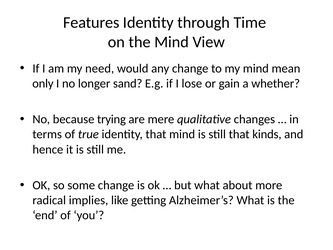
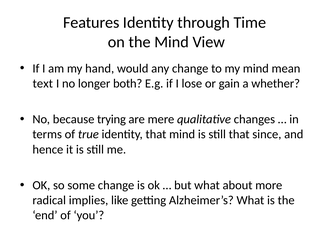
need: need -> hand
only: only -> text
sand: sand -> both
kinds: kinds -> since
